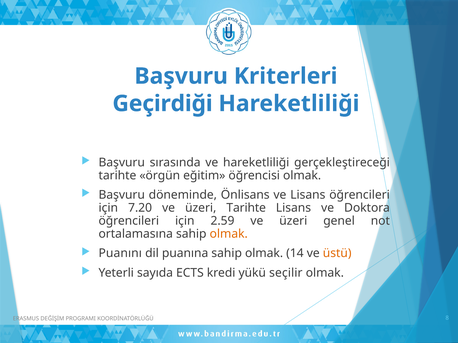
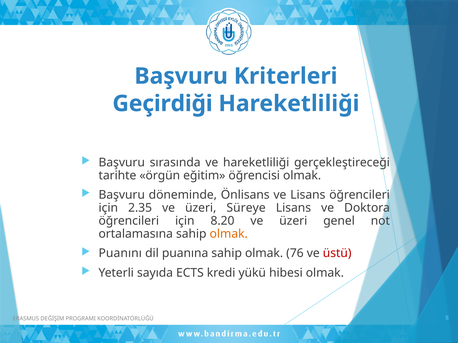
7.20: 7.20 -> 2.35
üzeri Tarihte: Tarihte -> Süreye
2.59: 2.59 -> 8.20
14: 14 -> 76
üstü colour: orange -> red
seçilir: seçilir -> hibesi
